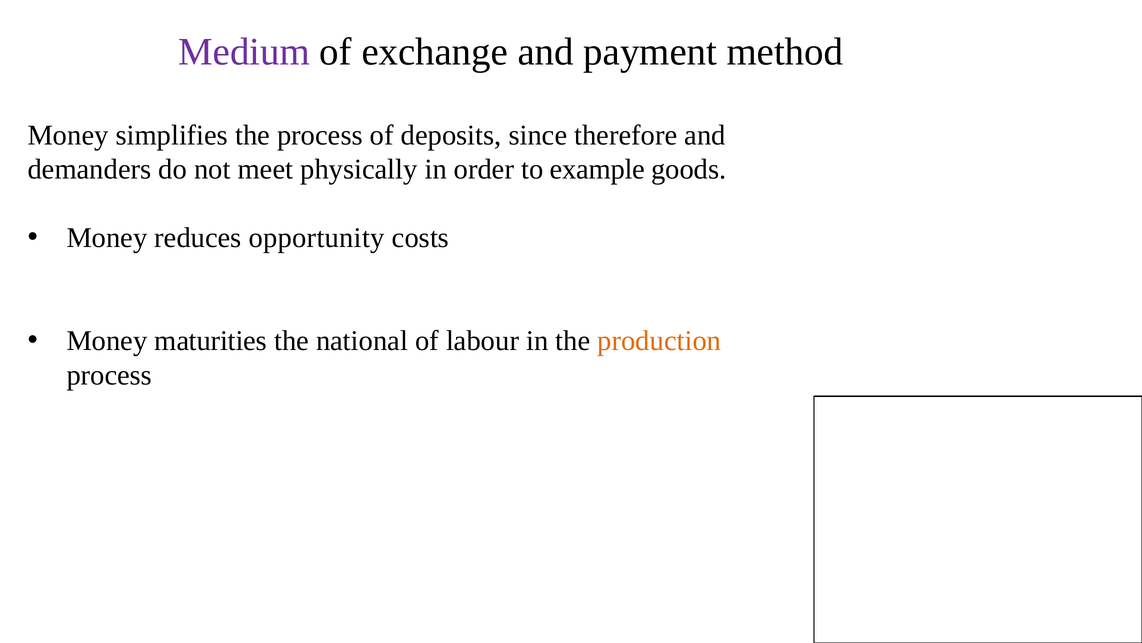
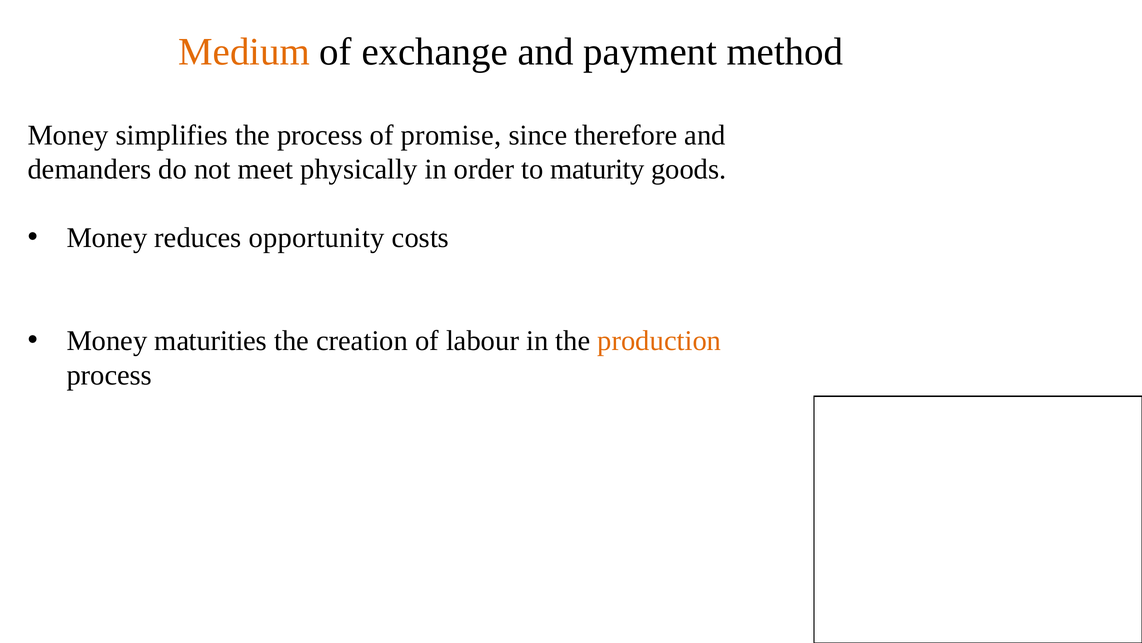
Medium colour: purple -> orange
deposits: deposits -> promise
example: example -> maturity
national: national -> creation
